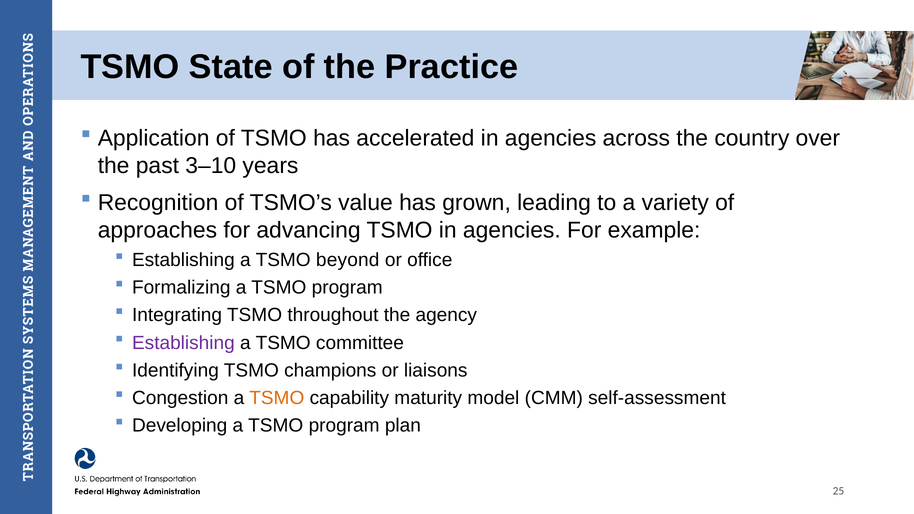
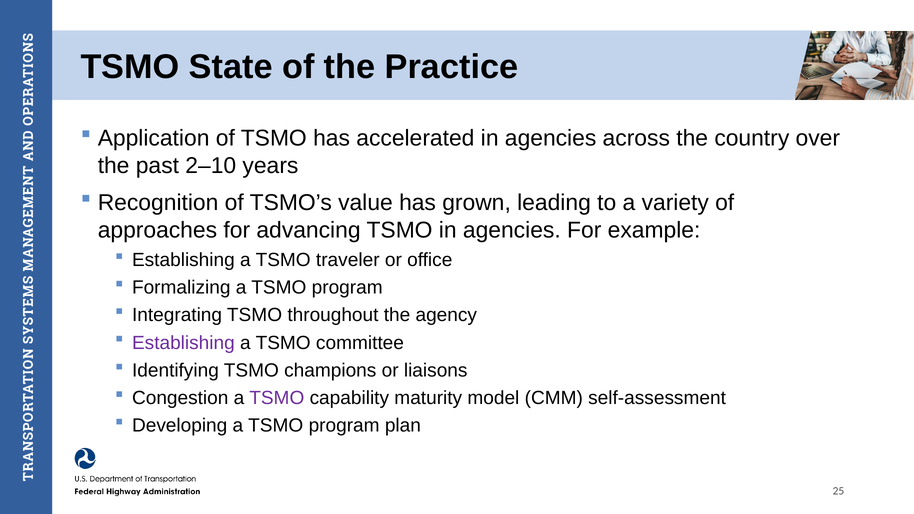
3–10: 3–10 -> 2–10
beyond: beyond -> traveler
TSMO at (277, 398) colour: orange -> purple
